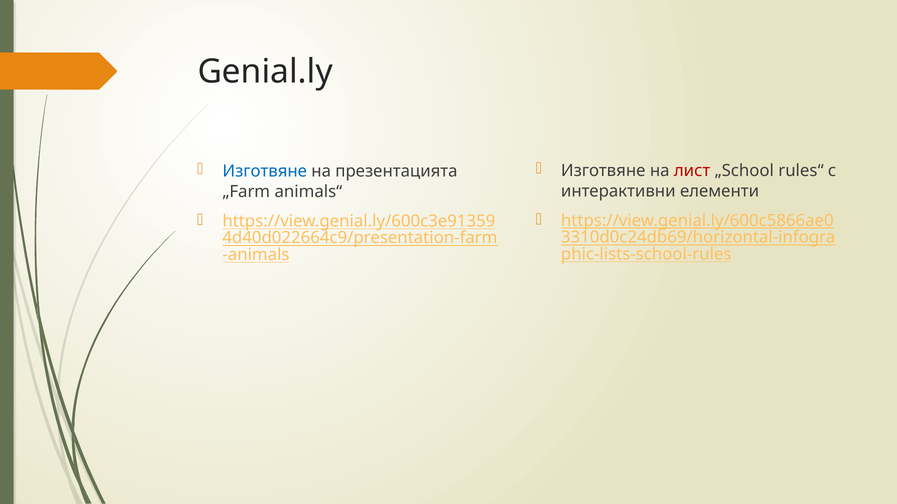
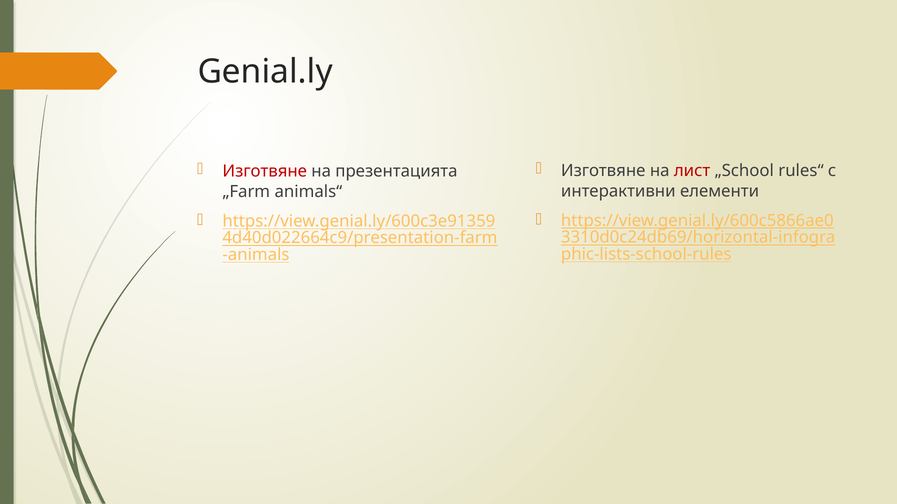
Изготвяне at (265, 172) colour: blue -> red
